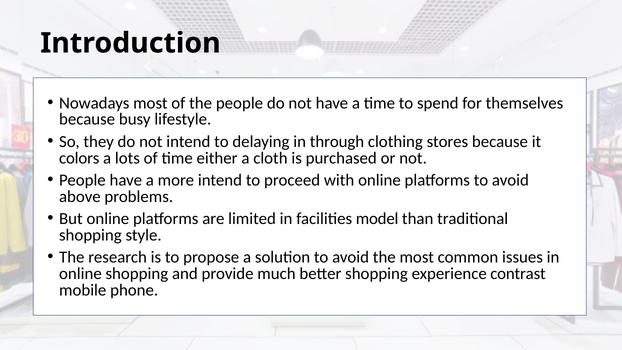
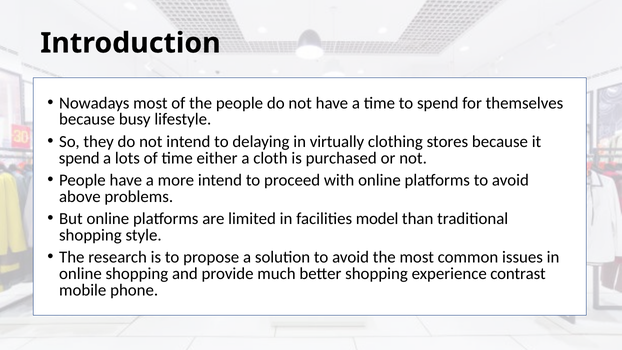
through: through -> virtually
colors at (79, 158): colors -> spend
